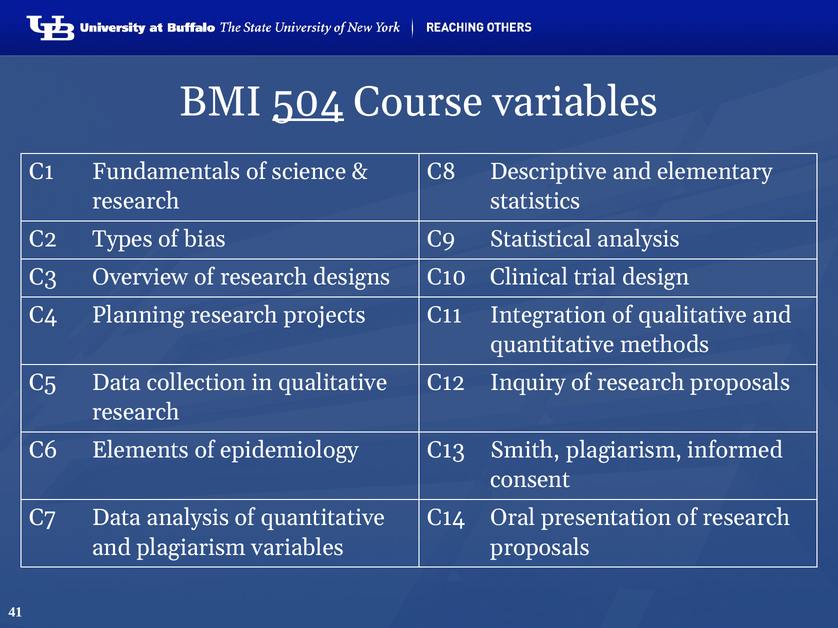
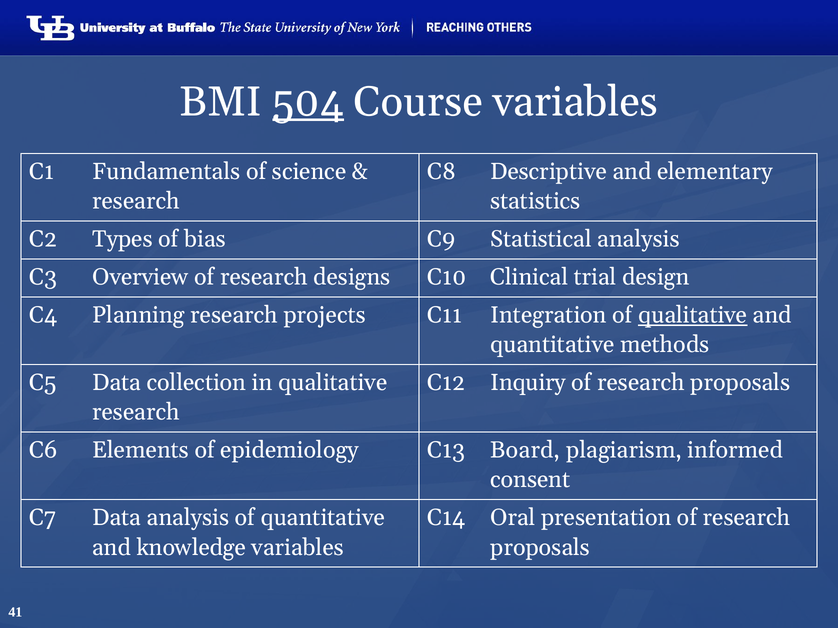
qualitative at (693, 315) underline: none -> present
Smith: Smith -> Board
and plagiarism: plagiarism -> knowledge
